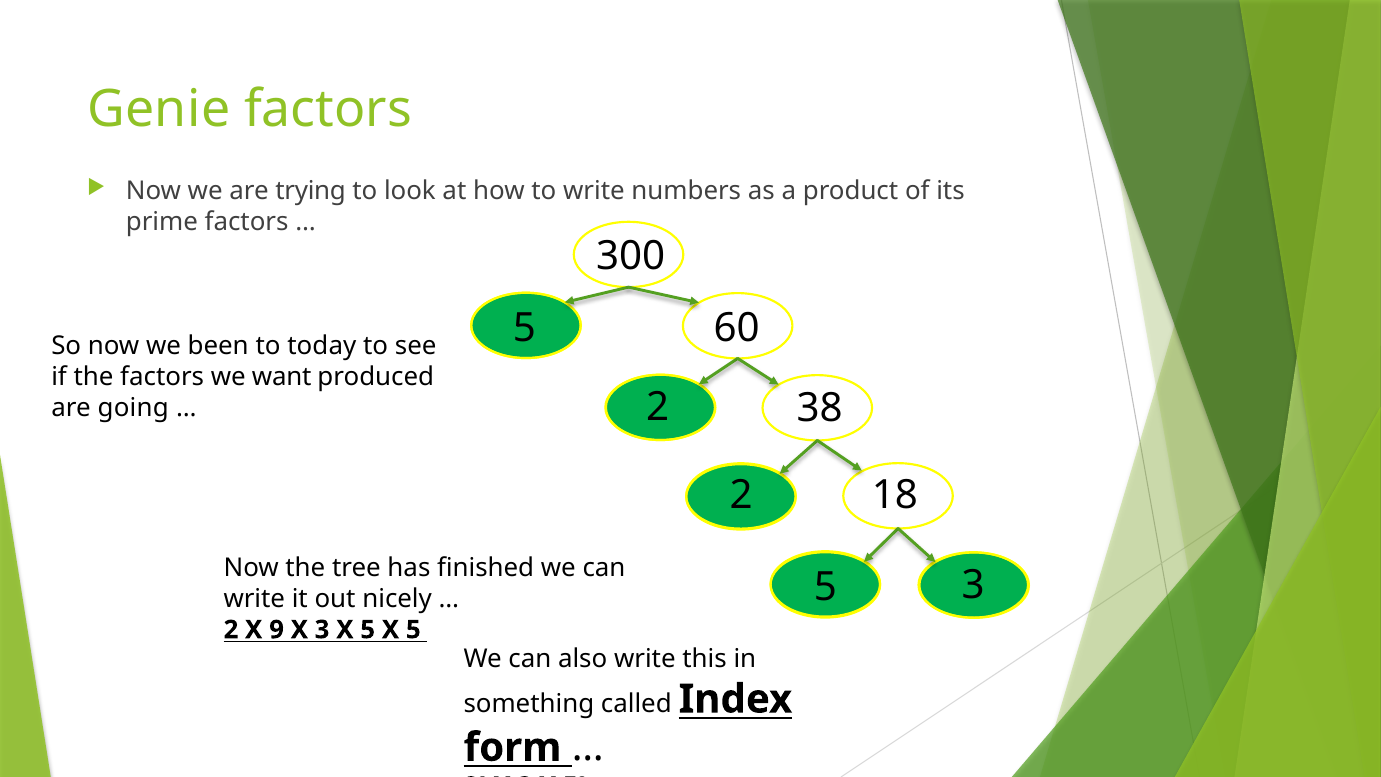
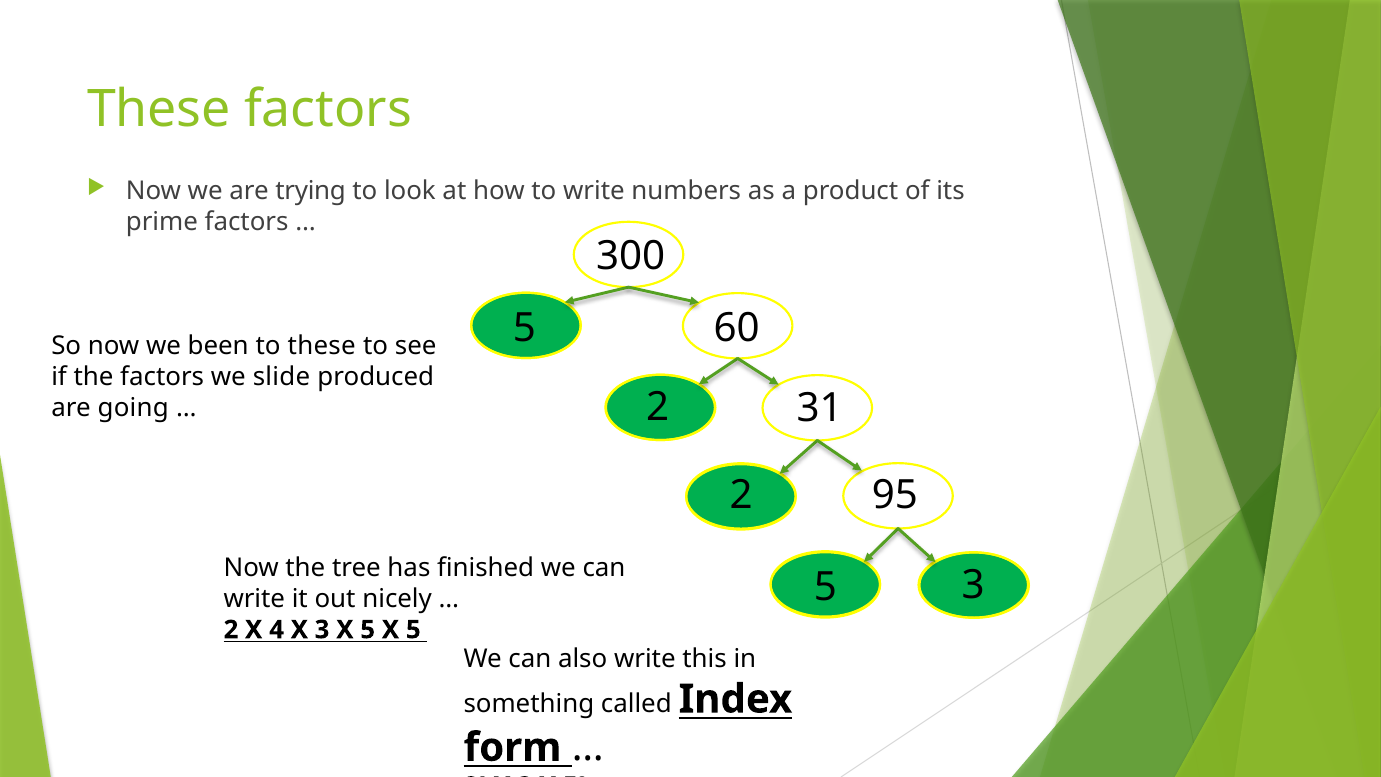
Genie at (159, 109): Genie -> These
to today: today -> these
want: want -> slide
38: 38 -> 31
18: 18 -> 95
9: 9 -> 4
